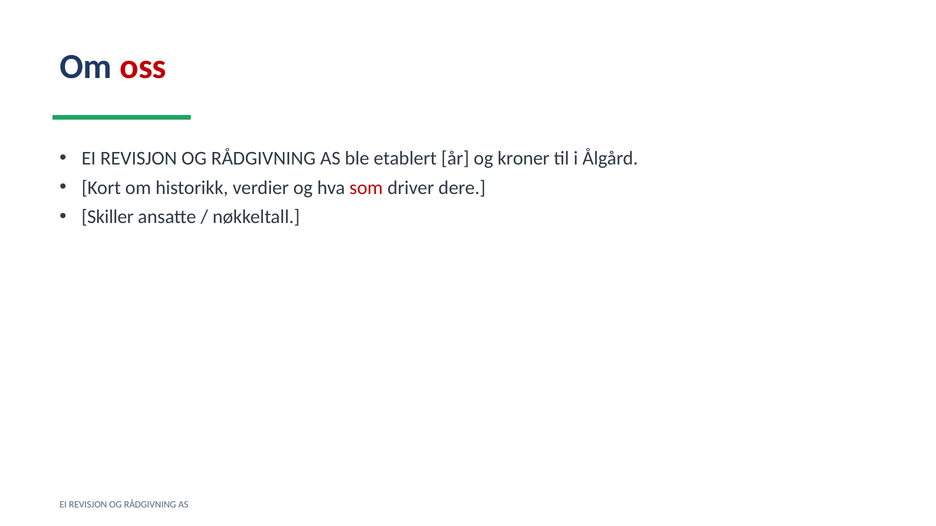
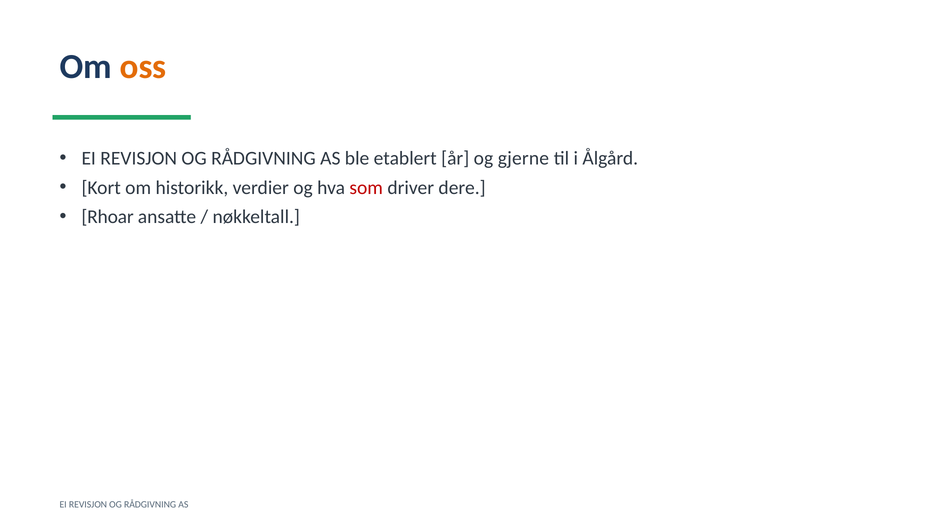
oss colour: red -> orange
kroner: kroner -> gjerne
Skiller: Skiller -> Rhoar
